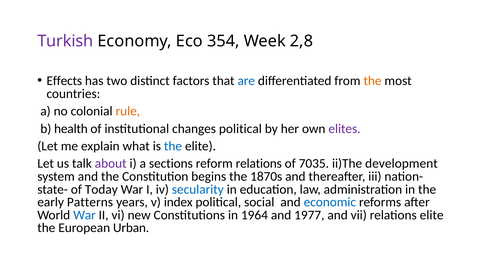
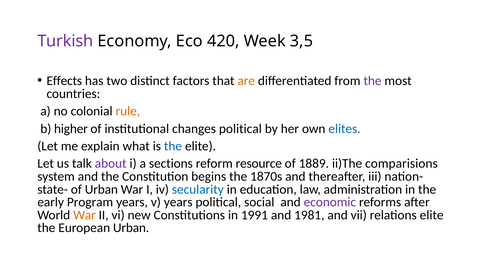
354: 354 -> 420
2,8: 2,8 -> 3,5
are colour: blue -> orange
the at (372, 81) colour: orange -> purple
health: health -> higher
elites colour: purple -> blue
reform relations: relations -> resource
7035: 7035 -> 1889
development: development -> comparisions
of Today: Today -> Urban
Patterns: Patterns -> Program
v index: index -> years
economic colour: blue -> purple
War at (84, 216) colour: blue -> orange
1964: 1964 -> 1991
1977: 1977 -> 1981
